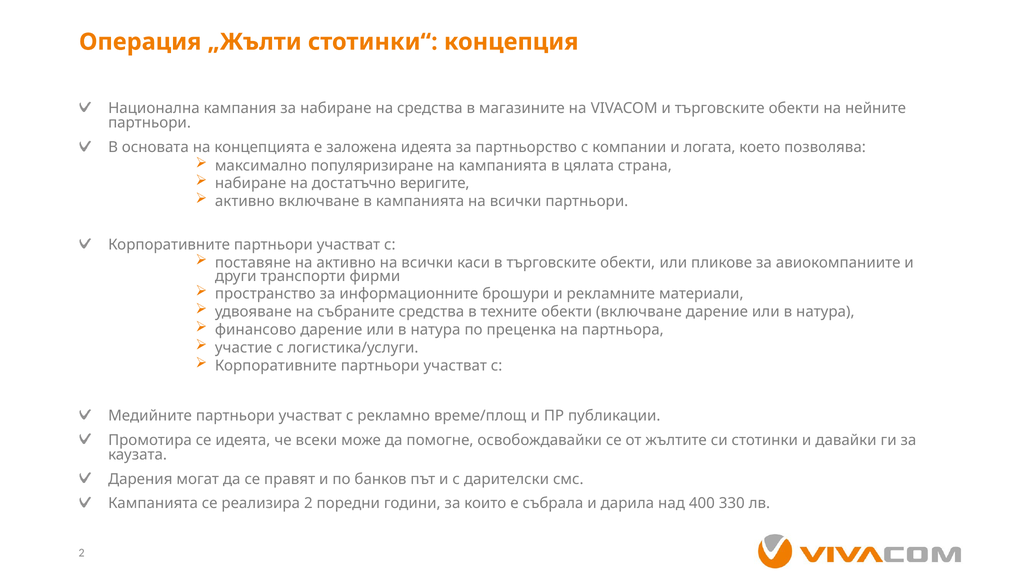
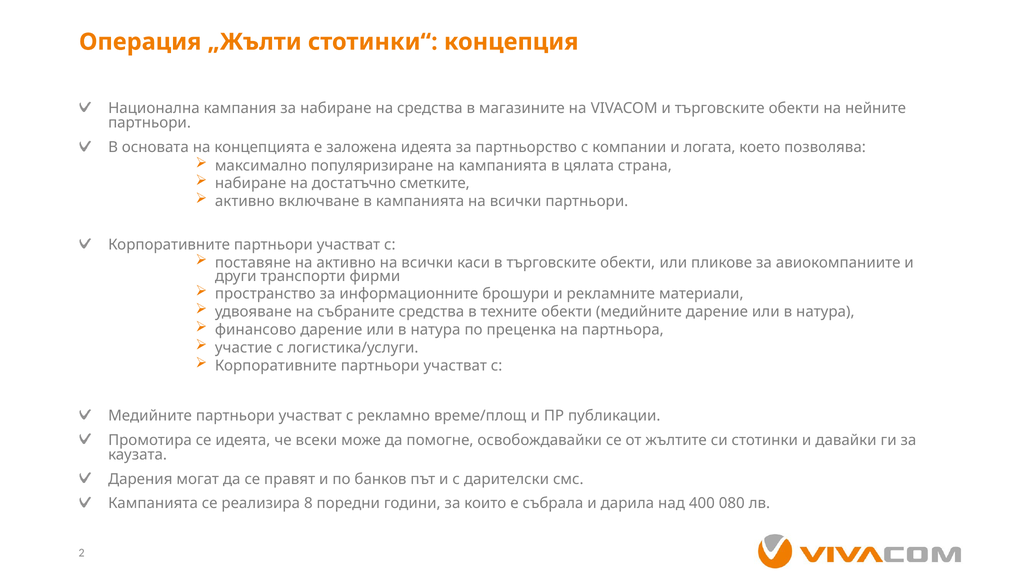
веригите: веригите -> сметките
обекти включване: включване -> медийните
реализира 2: 2 -> 8
330: 330 -> 080
